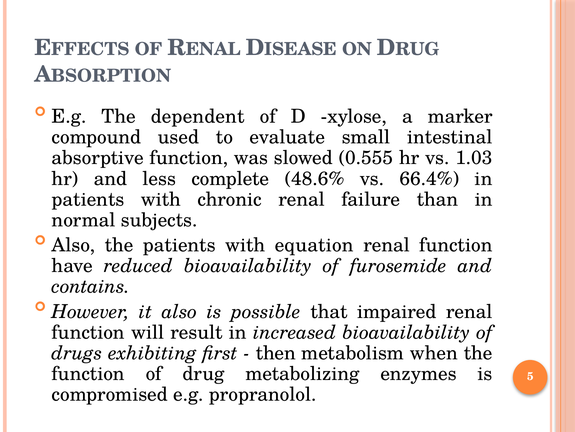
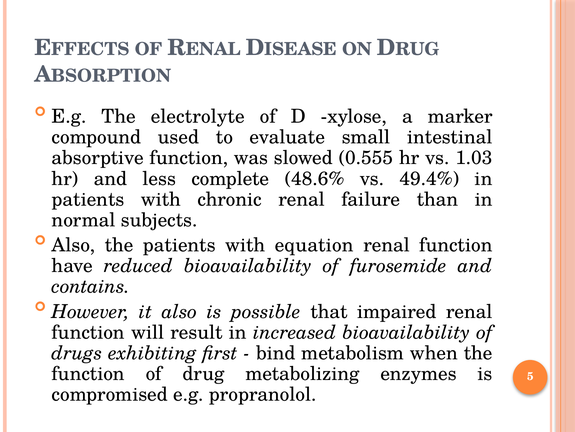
dependent: dependent -> electrolyte
66.4%: 66.4% -> 49.4%
then: then -> bind
